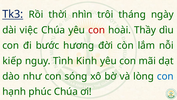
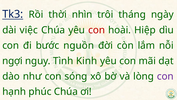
Thầy: Thầy -> Hiệp
hương: hương -> nguồn
kiếp: kiếp -> ngợi
con at (165, 76) colour: blue -> purple
